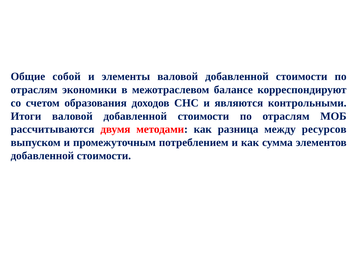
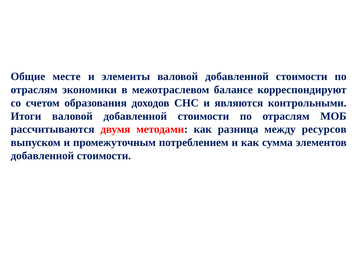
собой: собой -> месте
